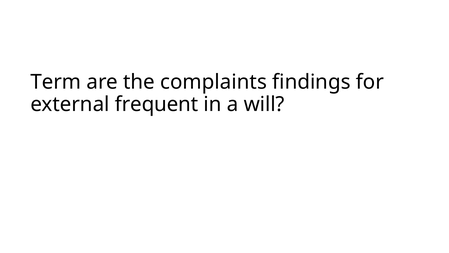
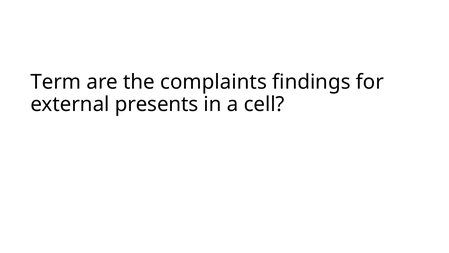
frequent: frequent -> presents
will: will -> cell
